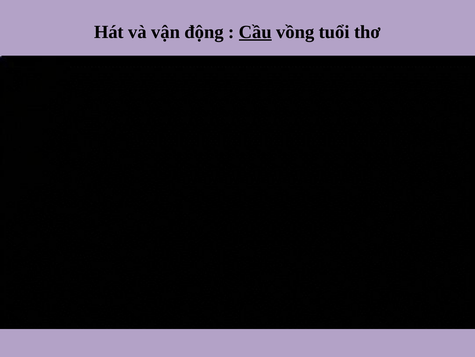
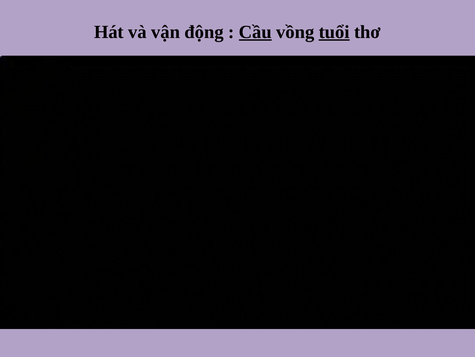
tuổi underline: none -> present
